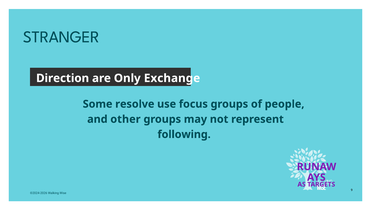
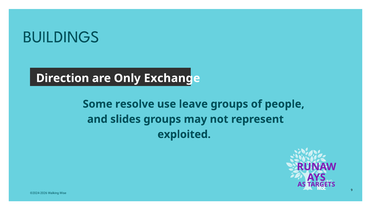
STRANGER: STRANGER -> BUILDINGS
focus: focus -> leave
other: other -> slides
following: following -> exploited
